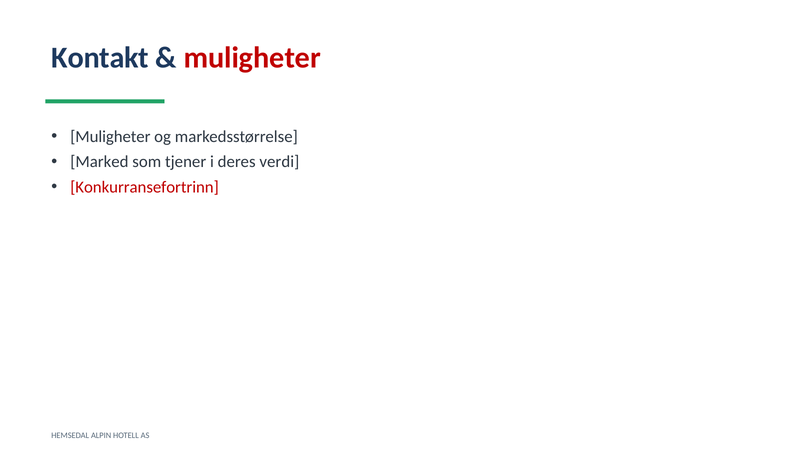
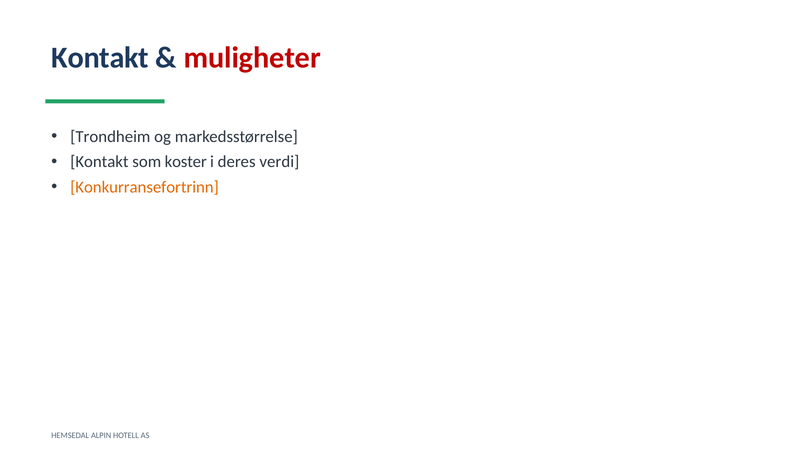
Muligheter at (110, 137): Muligheter -> Trondheim
Marked at (99, 162): Marked -> Kontakt
tjener: tjener -> koster
Konkurransefortrinn colour: red -> orange
